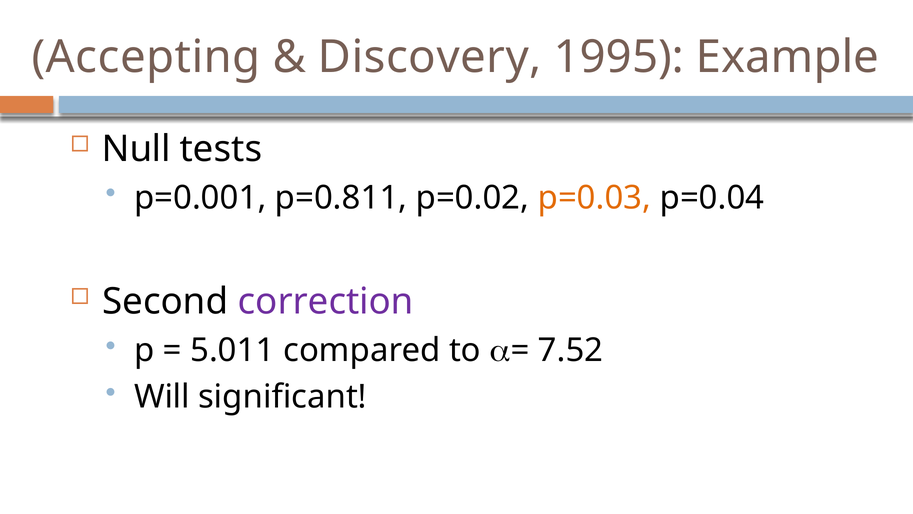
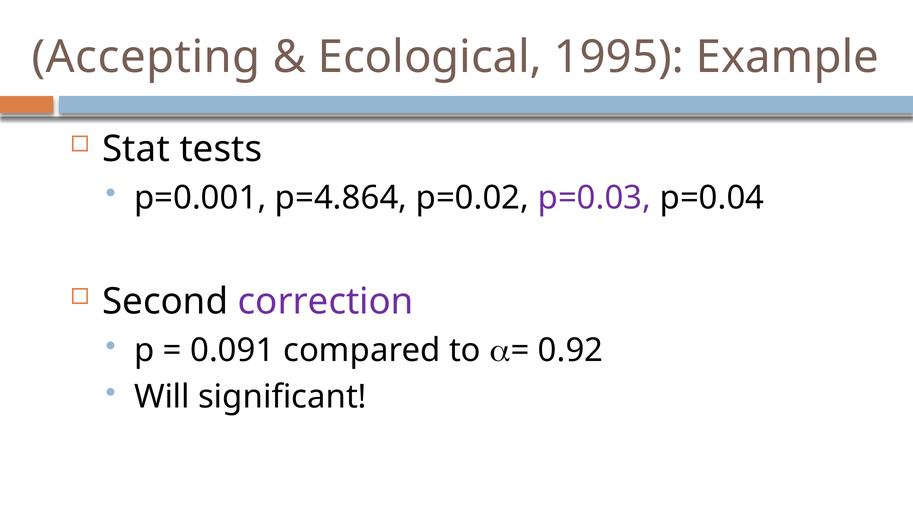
Discovery: Discovery -> Ecological
Null: Null -> Stat
p=0.811: p=0.811 -> p=4.864
p=0.03 colour: orange -> purple
5.011: 5.011 -> 0.091
7.52: 7.52 -> 0.92
